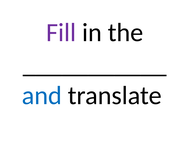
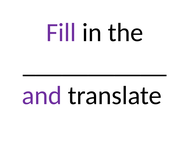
and colour: blue -> purple
